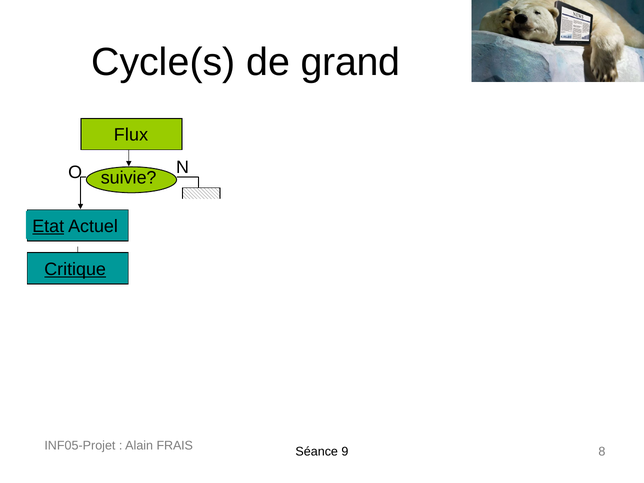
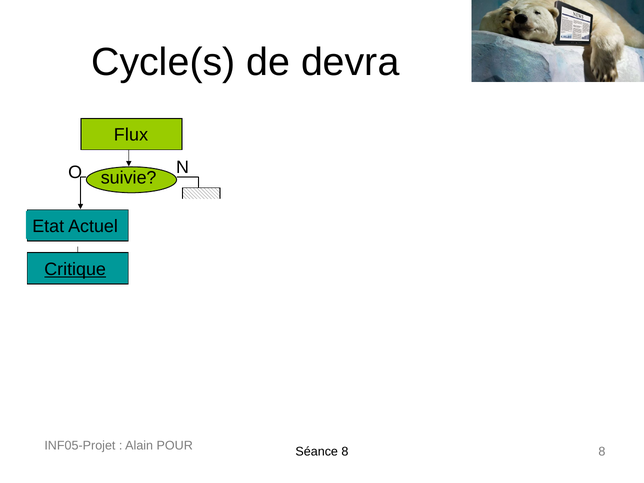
grand: grand -> devra
Etat underline: present -> none
FRAIS: FRAIS -> POUR
Séance 9: 9 -> 8
